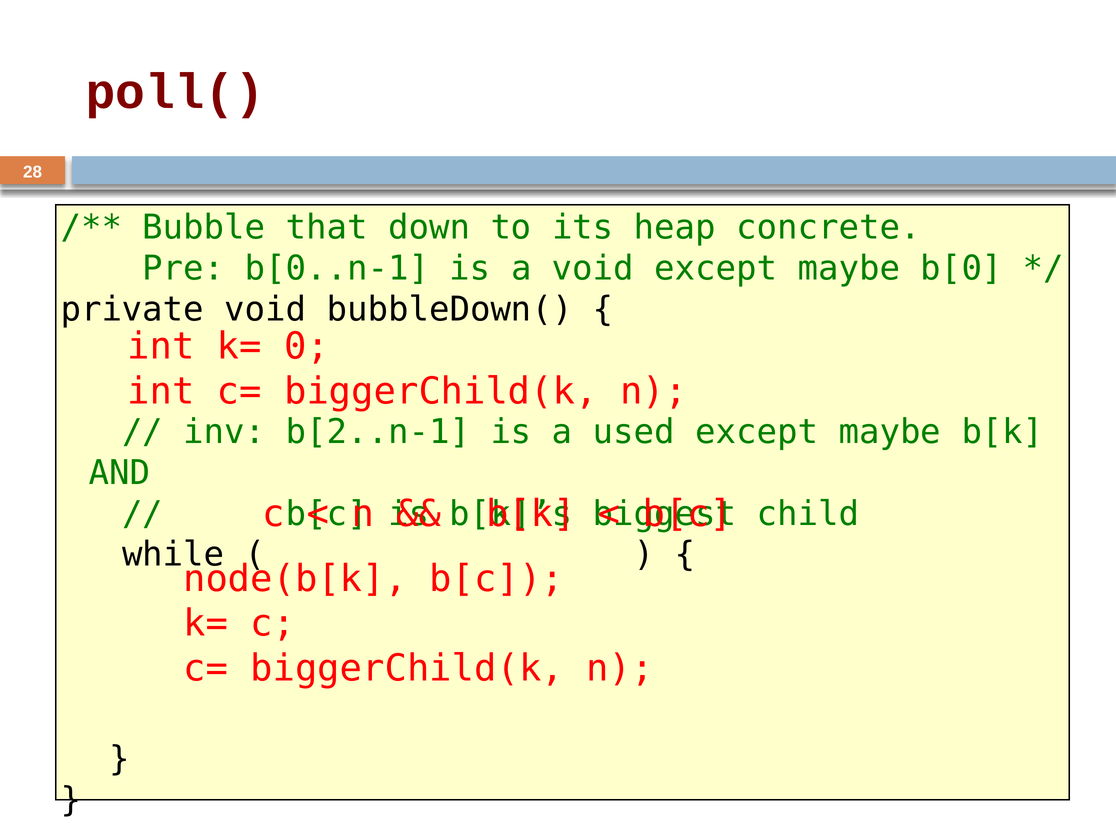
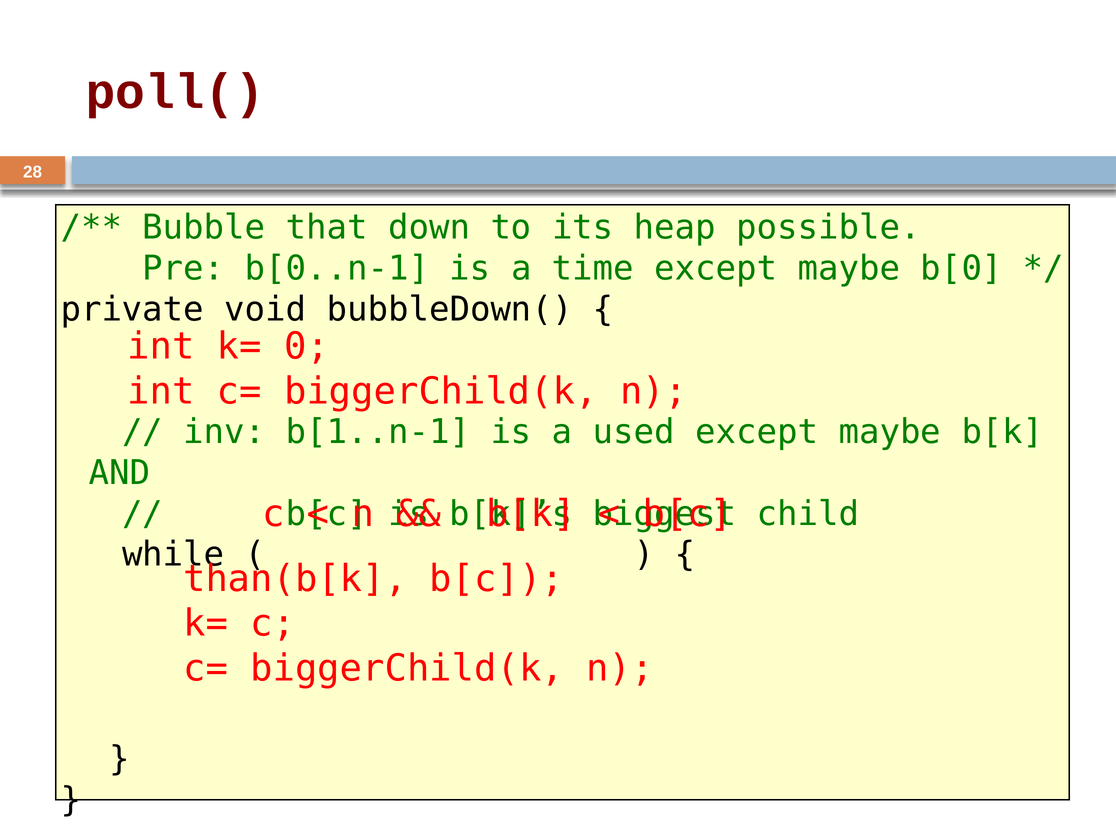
concrete: concrete -> possible
a void: void -> time
b[2..n-1: b[2..n-1 -> b[1..n-1
node(b[k: node(b[k -> than(b[k
